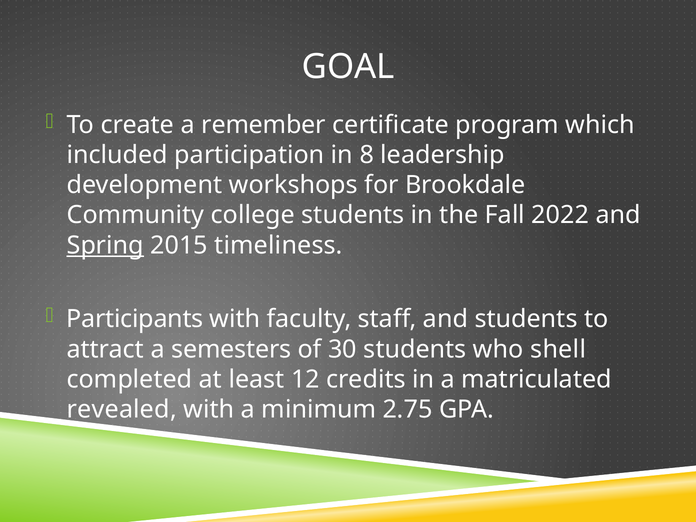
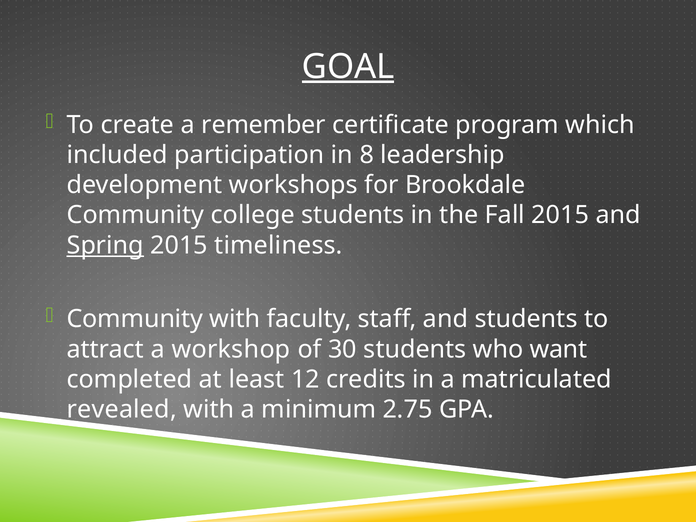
GOAL underline: none -> present
Fall 2022: 2022 -> 2015
Participants at (135, 319): Participants -> Community
semesters: semesters -> workshop
shell: shell -> want
